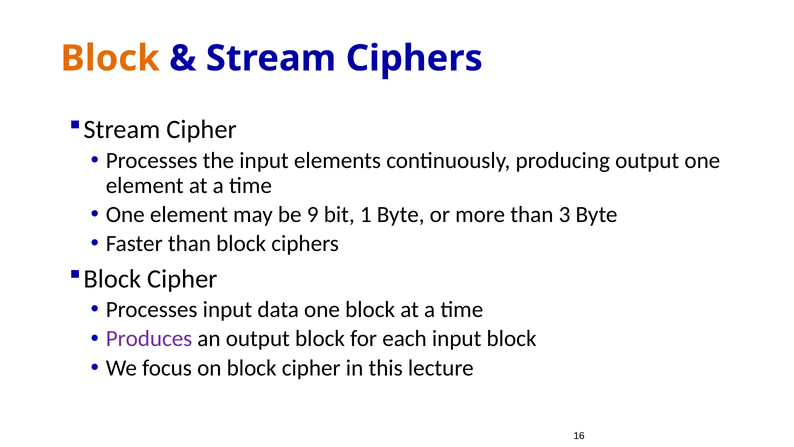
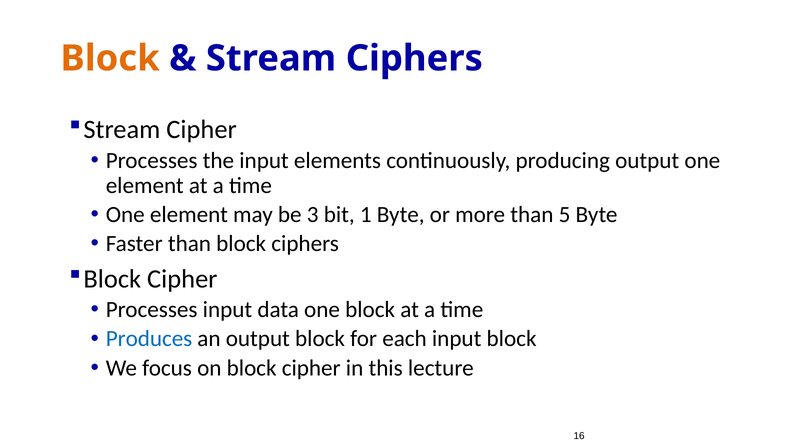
9: 9 -> 3
3: 3 -> 5
Produces colour: purple -> blue
